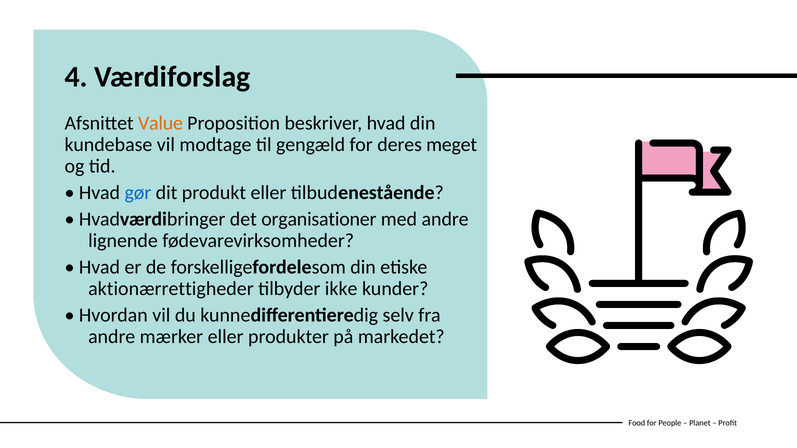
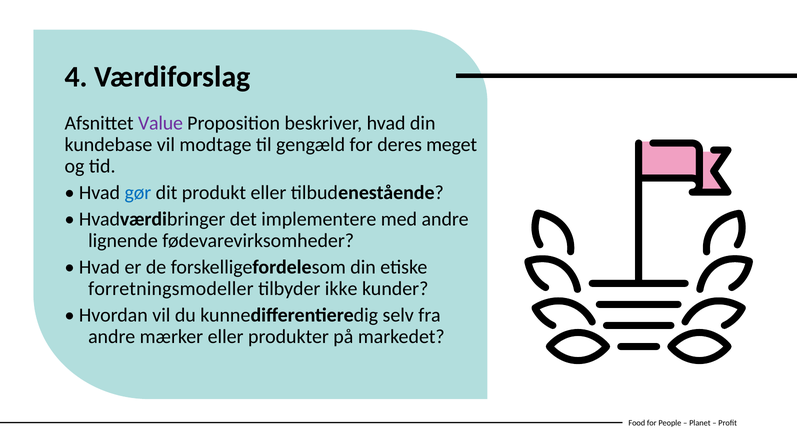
Value colour: orange -> purple
organisationer: organisationer -> implementere
aktionærrettigheder: aktionærrettigheder -> forretningsmodeller
